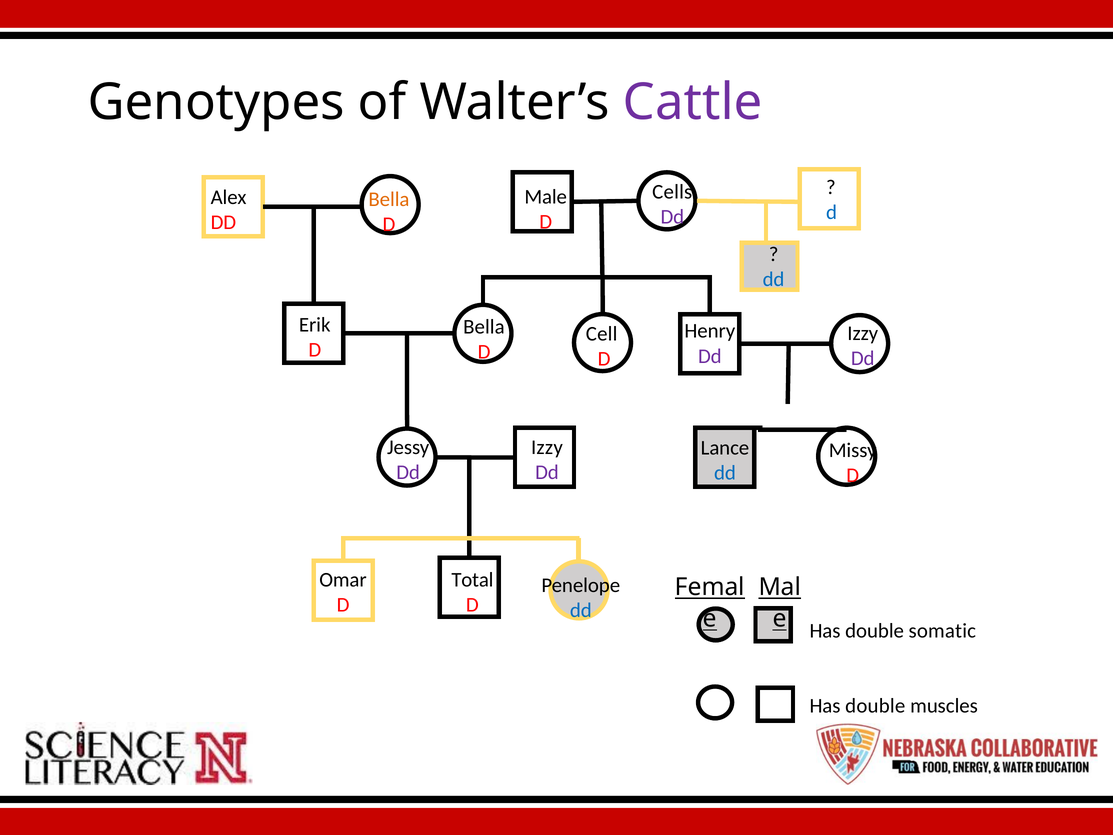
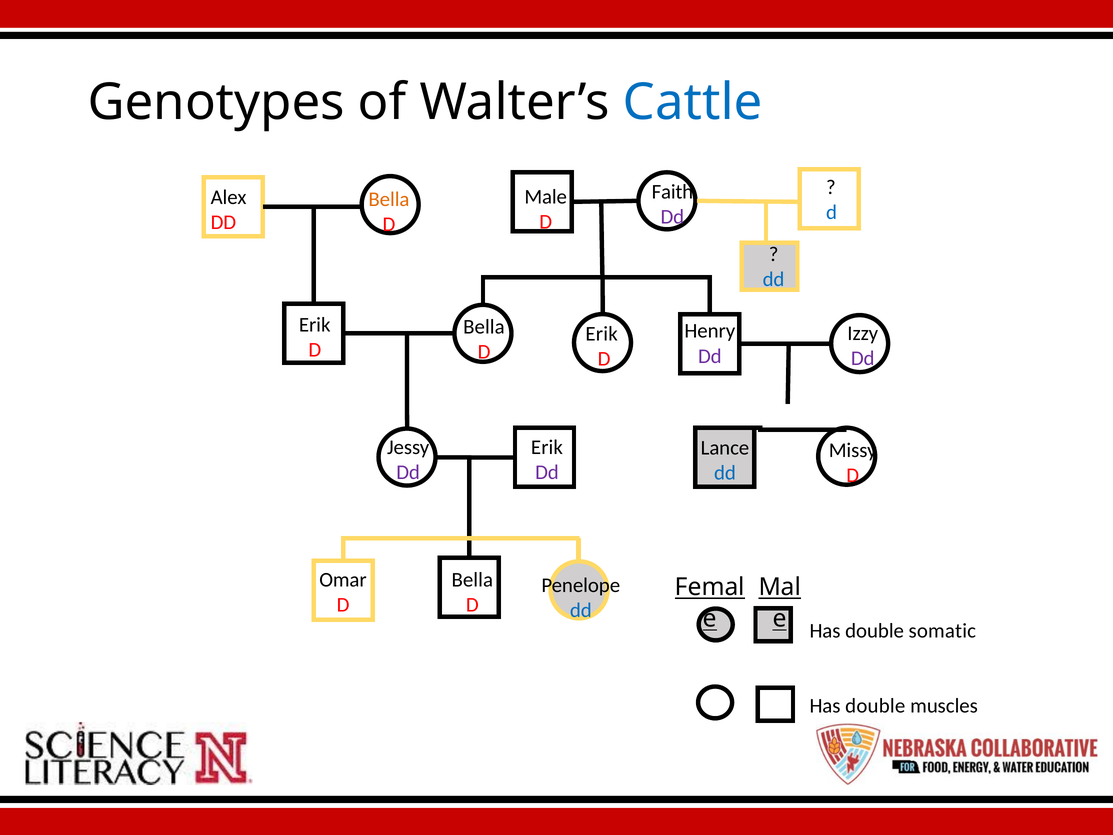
Cattle colour: purple -> blue
Cells: Cells -> Faith
Cell at (602, 334): Cell -> Erik
Izzy at (547, 447): Izzy -> Erik
Total at (472, 579): Total -> Bella
